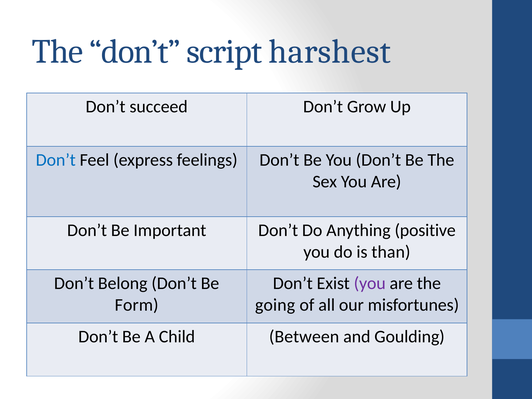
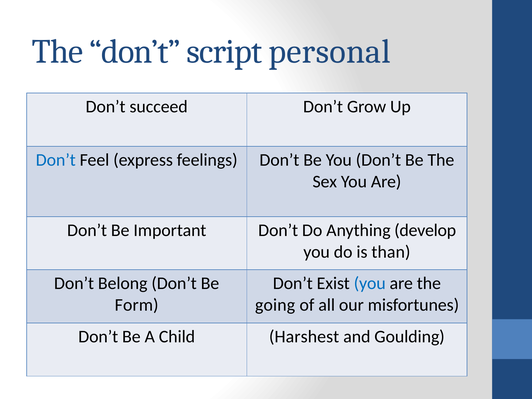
harshest: harshest -> personal
positive: positive -> develop
you at (370, 283) colour: purple -> blue
Between: Between -> Harshest
